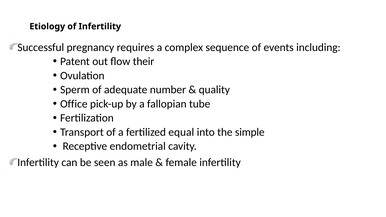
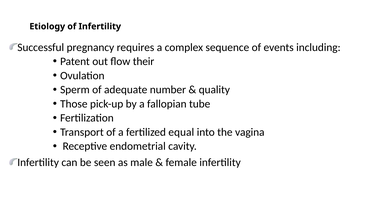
Office: Office -> Those
simple: simple -> vagina
